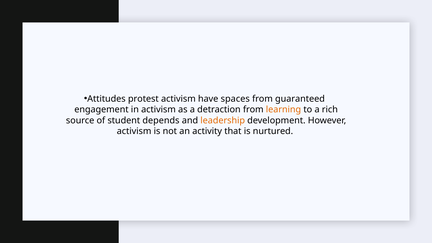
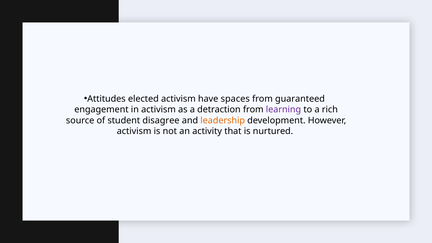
protest: protest -> elected
learning colour: orange -> purple
depends: depends -> disagree
